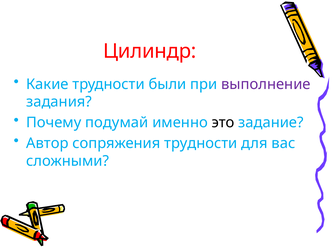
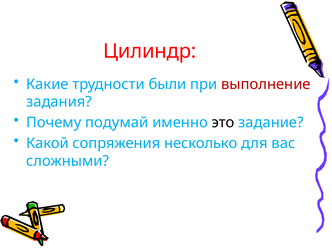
выполнение colour: purple -> red
Автор: Автор -> Какой
сопряжения трудности: трудности -> несколько
